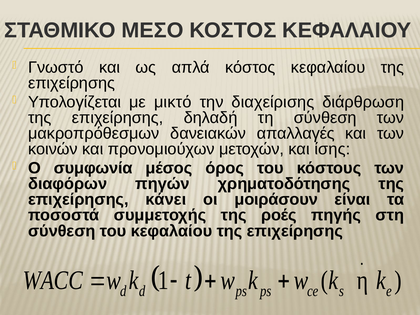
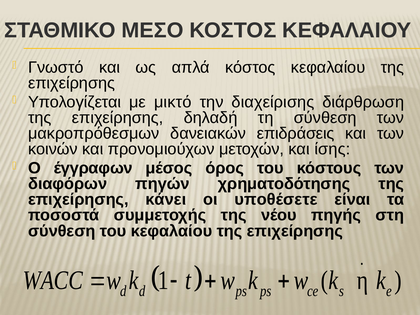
απαλλαγές: απαλλαγές -> επιδράσεις
συμφωνία: συμφωνία -> έγγραφων
μοιράσουν: μοιράσουν -> υποθέσετε
ροές: ροές -> νέου
